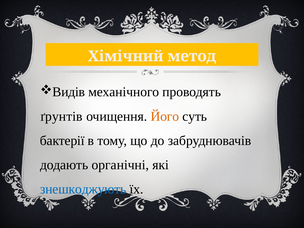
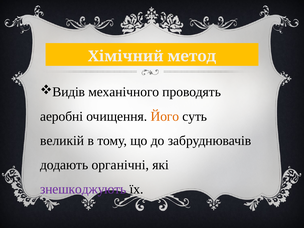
ґрунтів: ґрунтів -> аеробні
бактерії: бактерії -> великій
знешкоджують colour: blue -> purple
